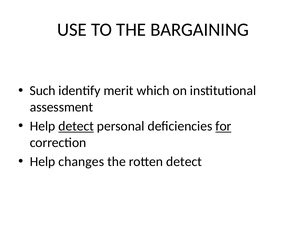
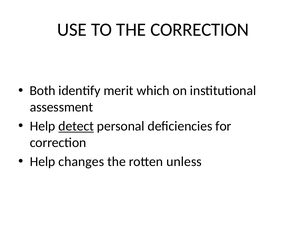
THE BARGAINING: BARGAINING -> CORRECTION
Such: Such -> Both
for underline: present -> none
rotten detect: detect -> unless
